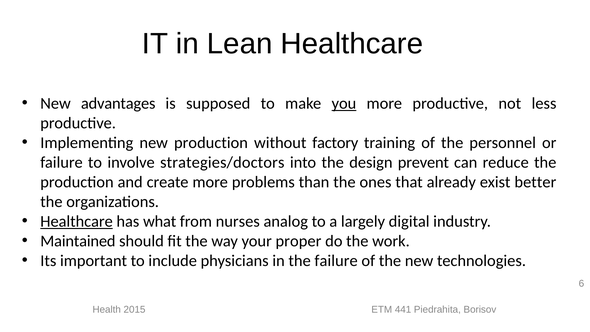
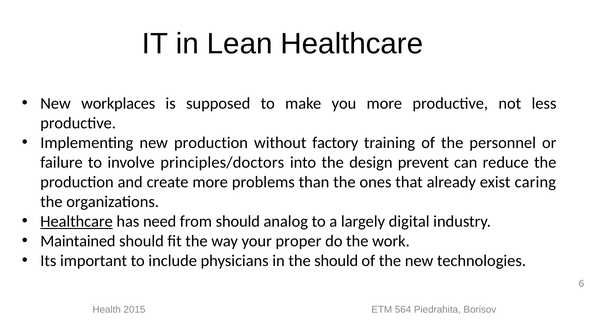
advantages: advantages -> workplaces
you underline: present -> none
strategies/doctors: strategies/doctors -> principles/doctors
better: better -> caring
what: what -> need
from nurses: nurses -> should
the failure: failure -> should
441: 441 -> 564
